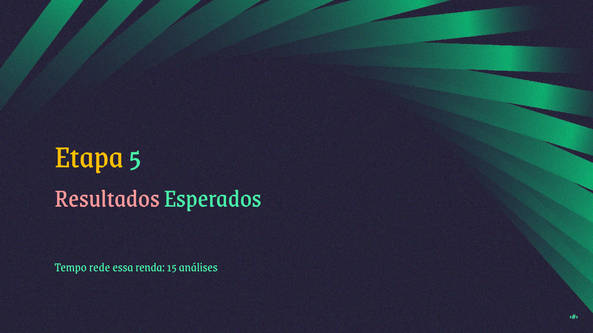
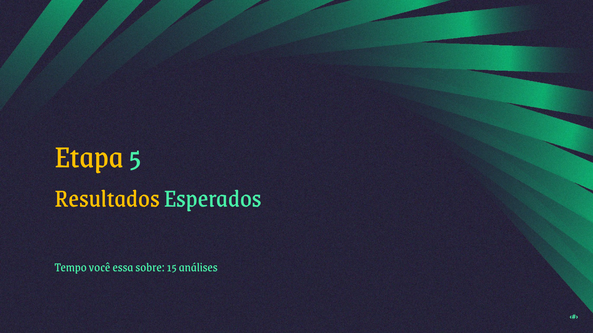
Resultados colour: pink -> yellow
rede: rede -> você
renda: renda -> sobre
